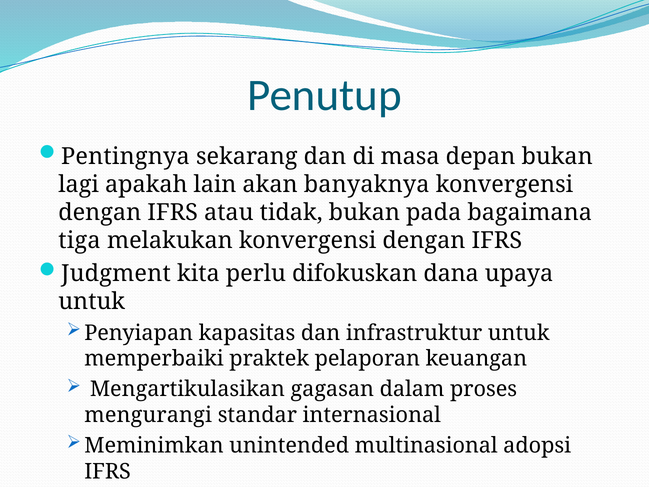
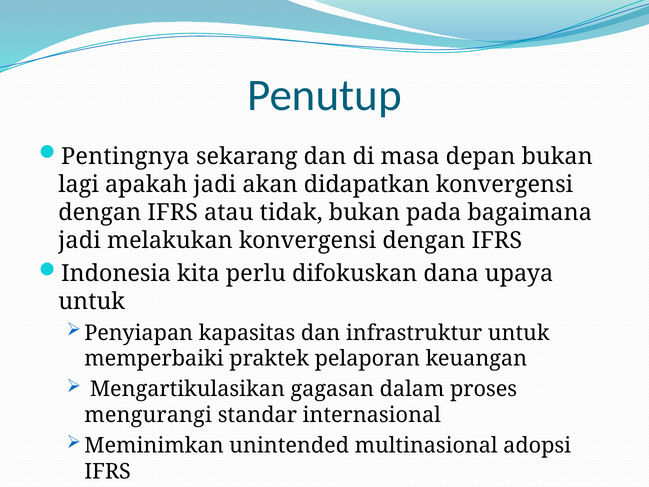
apakah lain: lain -> jadi
banyaknya: banyaknya -> didapatkan
tiga at (79, 241): tiga -> jadi
Judgment: Judgment -> Indonesia
